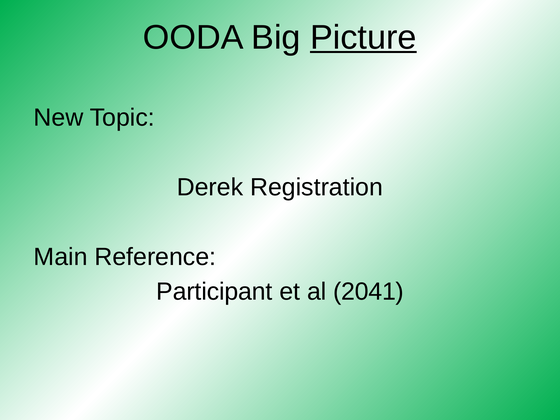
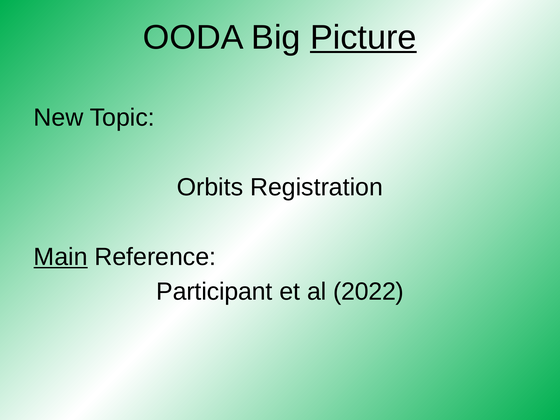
Derek: Derek -> Orbits
Main underline: none -> present
2041: 2041 -> 2022
